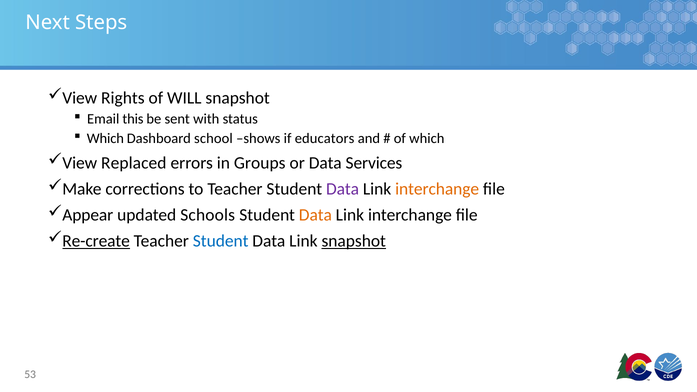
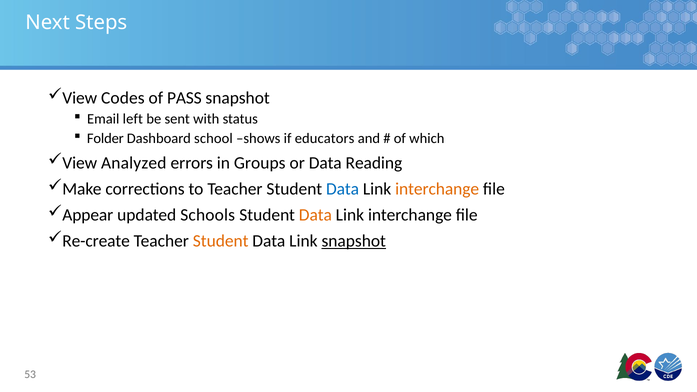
Rights: Rights -> Codes
WILL: WILL -> PASS
this: this -> left
Which at (105, 138): Which -> Folder
Replaced: Replaced -> Analyzed
Services: Services -> Reading
Data at (343, 189) colour: purple -> blue
Re-create underline: present -> none
Student at (221, 241) colour: blue -> orange
